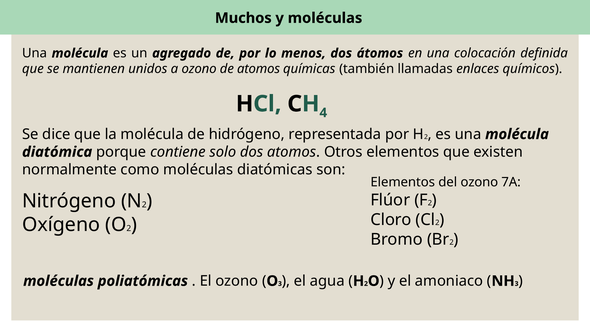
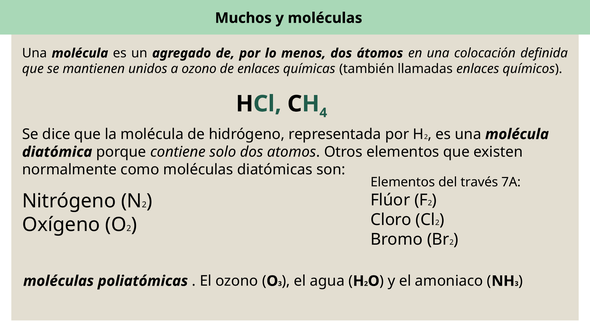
de atomos: atomos -> enlaces
del ozono: ozono -> través
